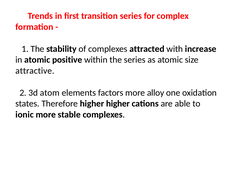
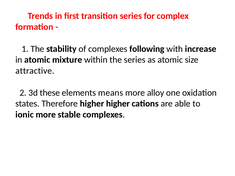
attracted: attracted -> following
positive: positive -> mixture
atom: atom -> these
factors: factors -> means
